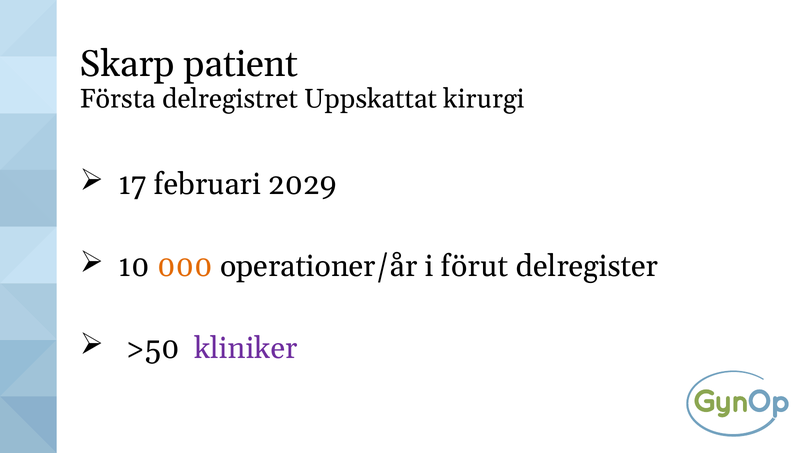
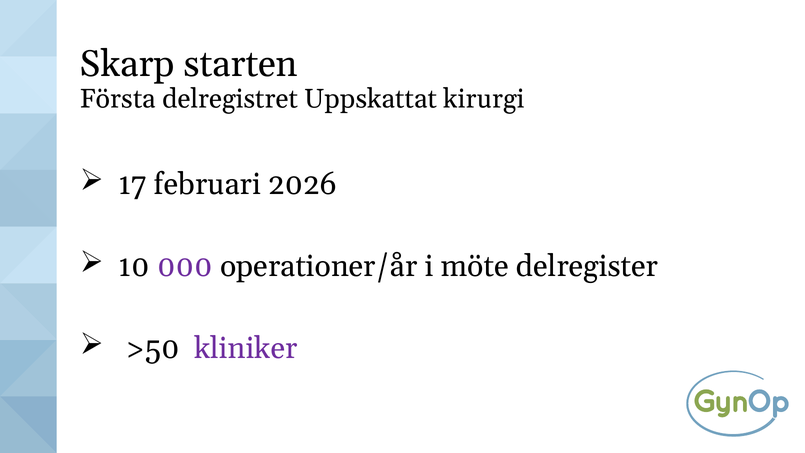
patient: patient -> starten
2029: 2029 -> 2026
000 colour: orange -> purple
förut: förut -> möte
